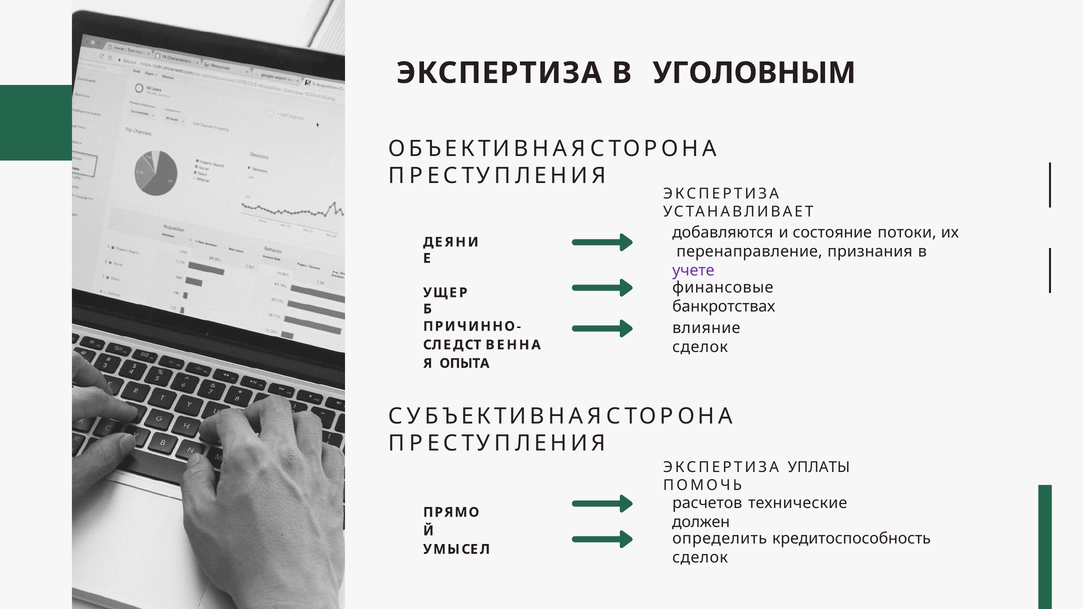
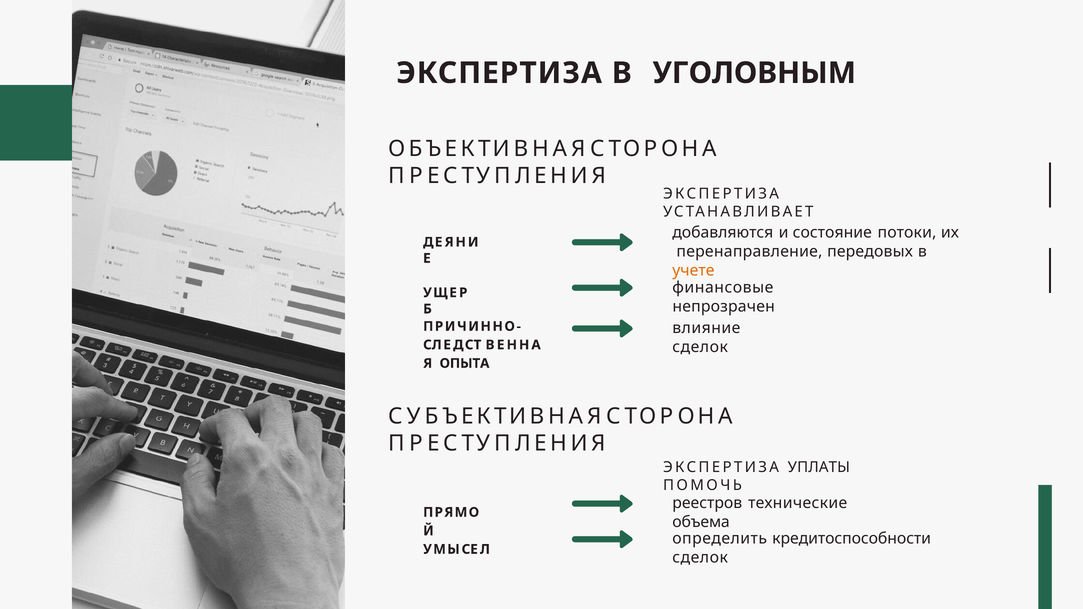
признания: признания -> передовых
учете colour: purple -> orange
банкротствах: банкротствах -> непрозрачен
расчетов: расчетов -> реестров
должен: должен -> объема
кредитоспособность: кредитоспособность -> кредитоспособности
